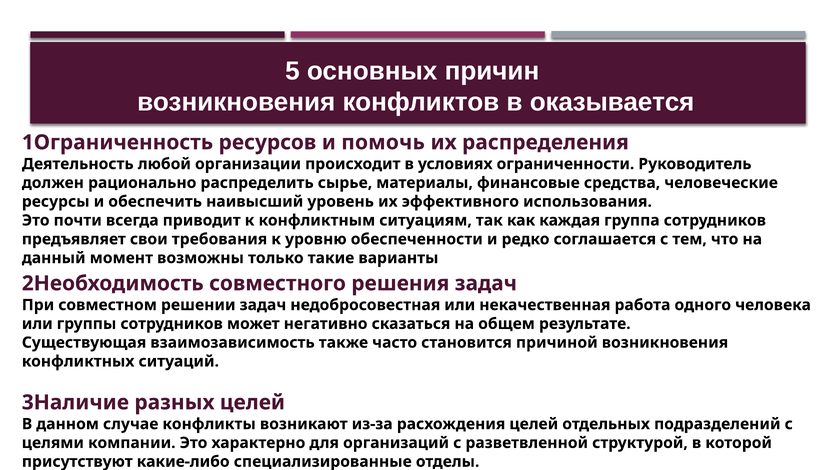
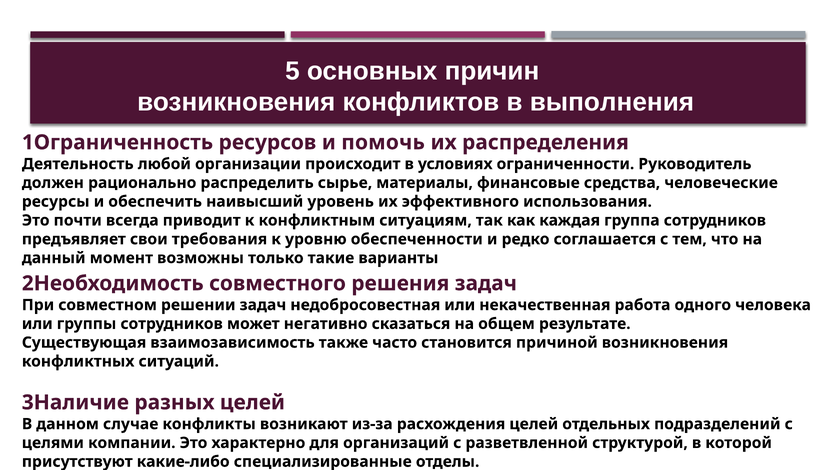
оказывается: оказывается -> выполнения
